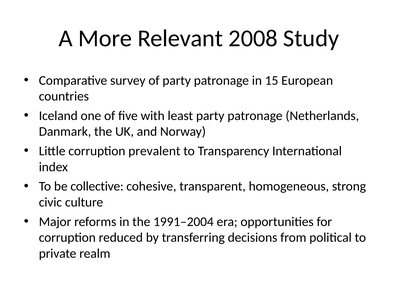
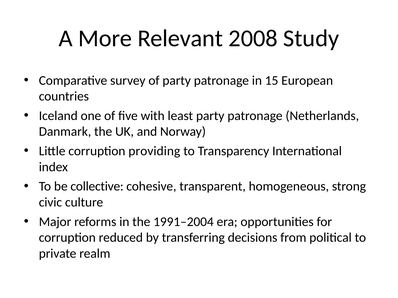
prevalent: prevalent -> providing
